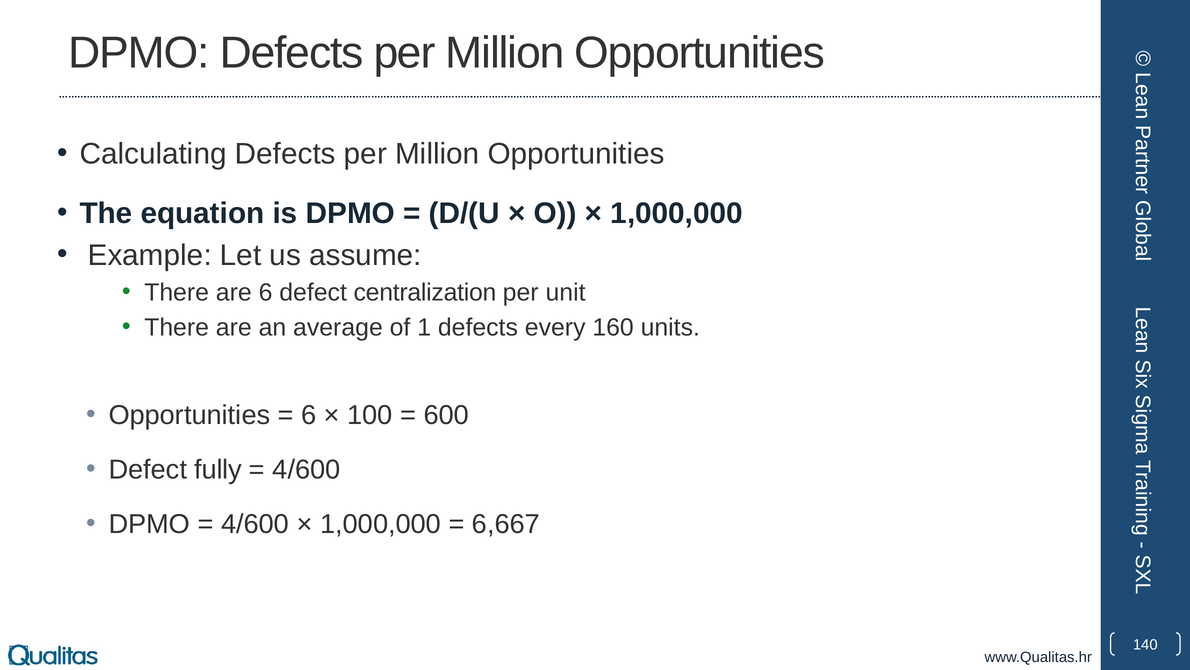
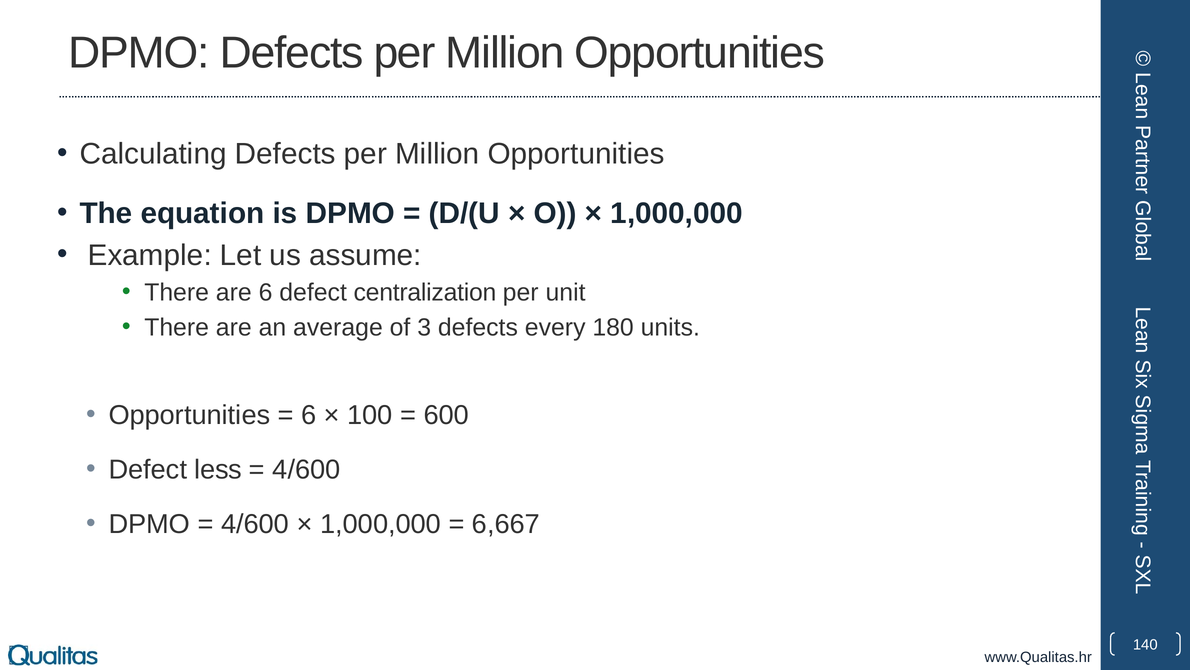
1: 1 -> 3
160: 160 -> 180
fully: fully -> less
